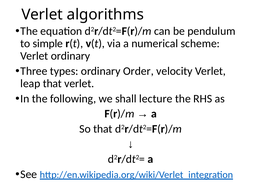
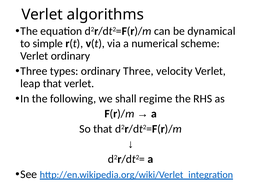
pendulum: pendulum -> dynamical
ordinary Order: Order -> Three
lecture: lecture -> regime
